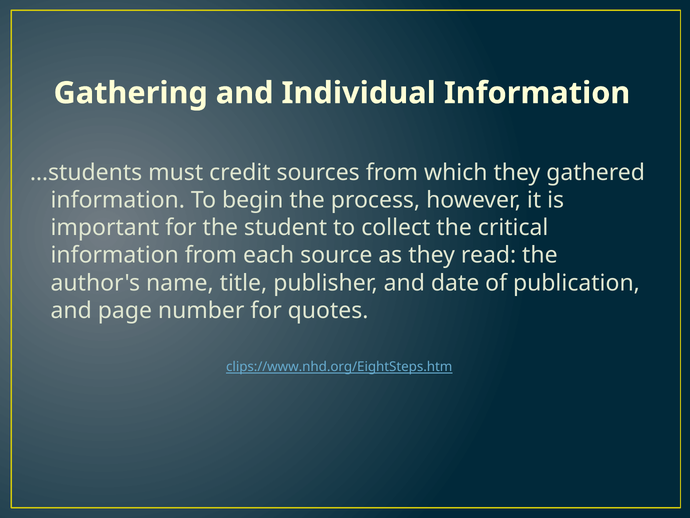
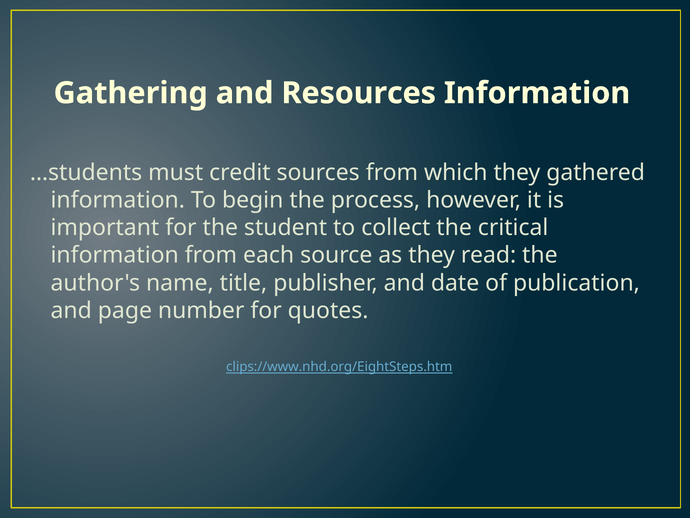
Individual: Individual -> Resources
